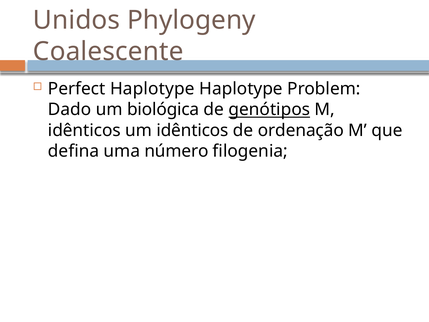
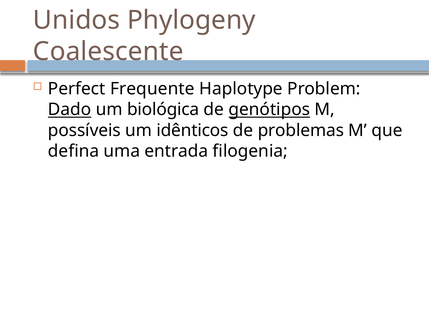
Perfect Haplotype: Haplotype -> Frequente
Dado underline: none -> present
idênticos at (84, 130): idênticos -> possíveis
ordenação: ordenação -> problemas
número: número -> entrada
